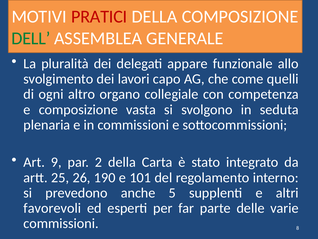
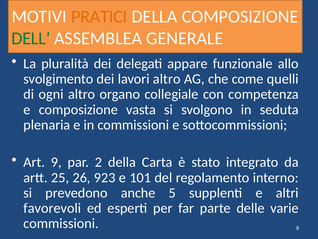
PRATICI colour: red -> orange
lavori capo: capo -> altro
190: 190 -> 923
